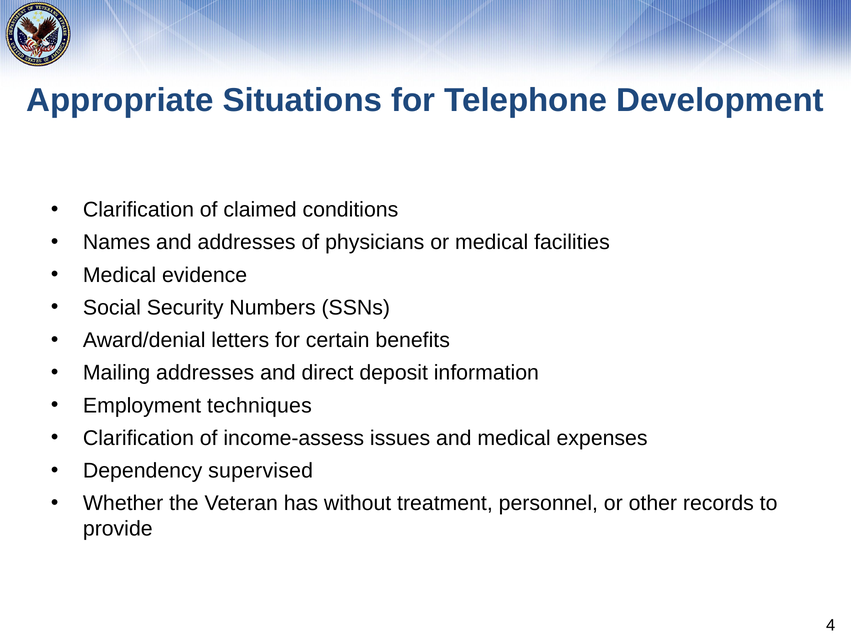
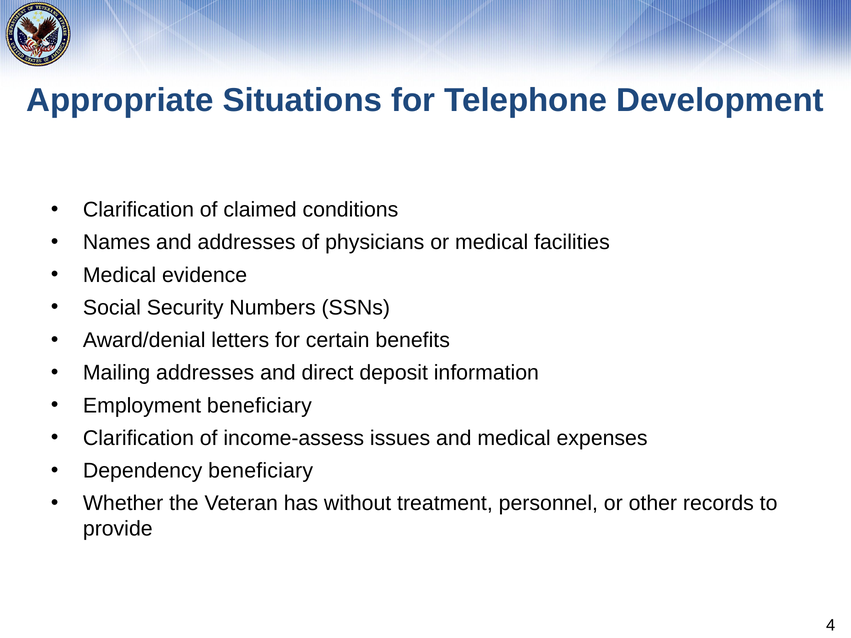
Employment techniques: techniques -> beneficiary
Dependency supervised: supervised -> beneficiary
